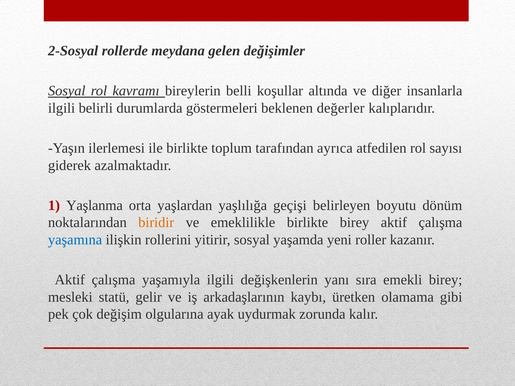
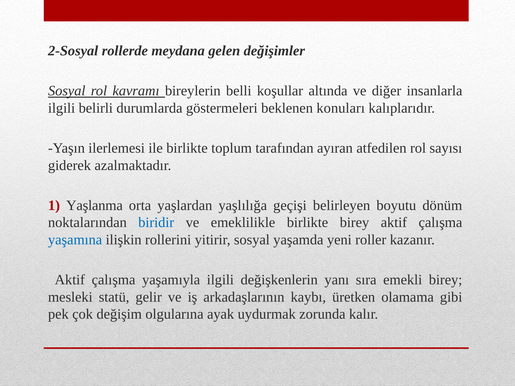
değerler: değerler -> konuları
ayrıca: ayrıca -> ayıran
biridir colour: orange -> blue
